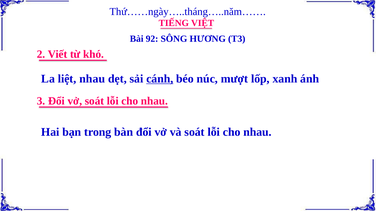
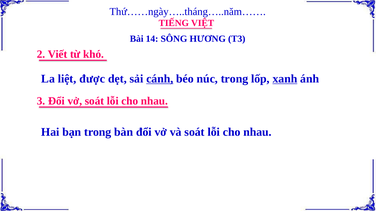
92: 92 -> 14
liệt nhau: nhau -> được
núc mượt: mượt -> trong
xanh underline: none -> present
